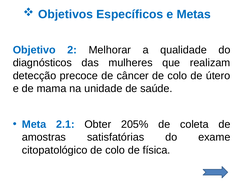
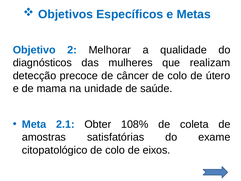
205%: 205% -> 108%
física: física -> eixos
